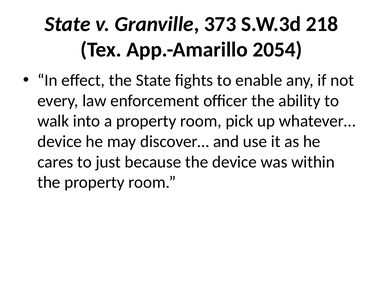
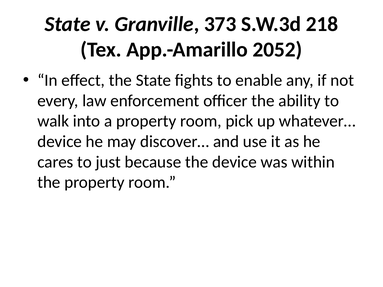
2054: 2054 -> 2052
